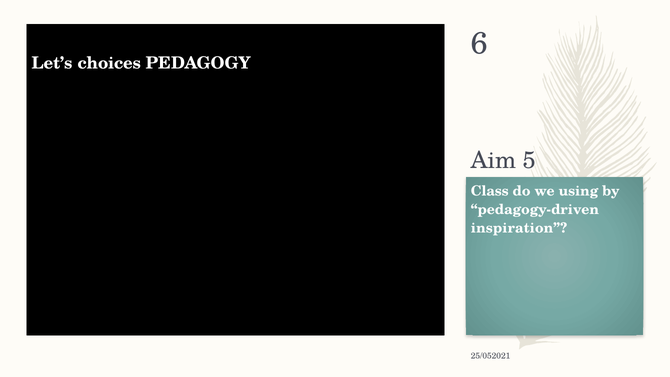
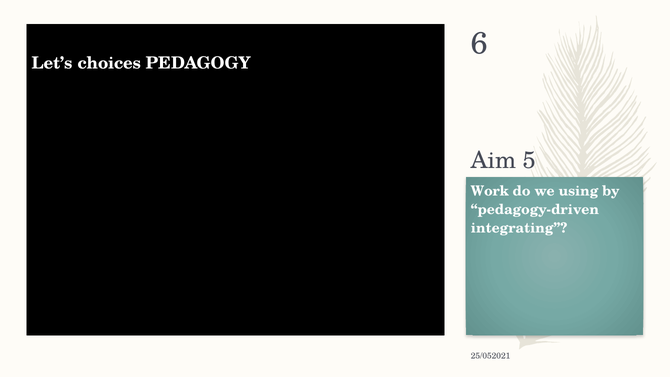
Class: Class -> Work
inspiration: inspiration -> integrating
